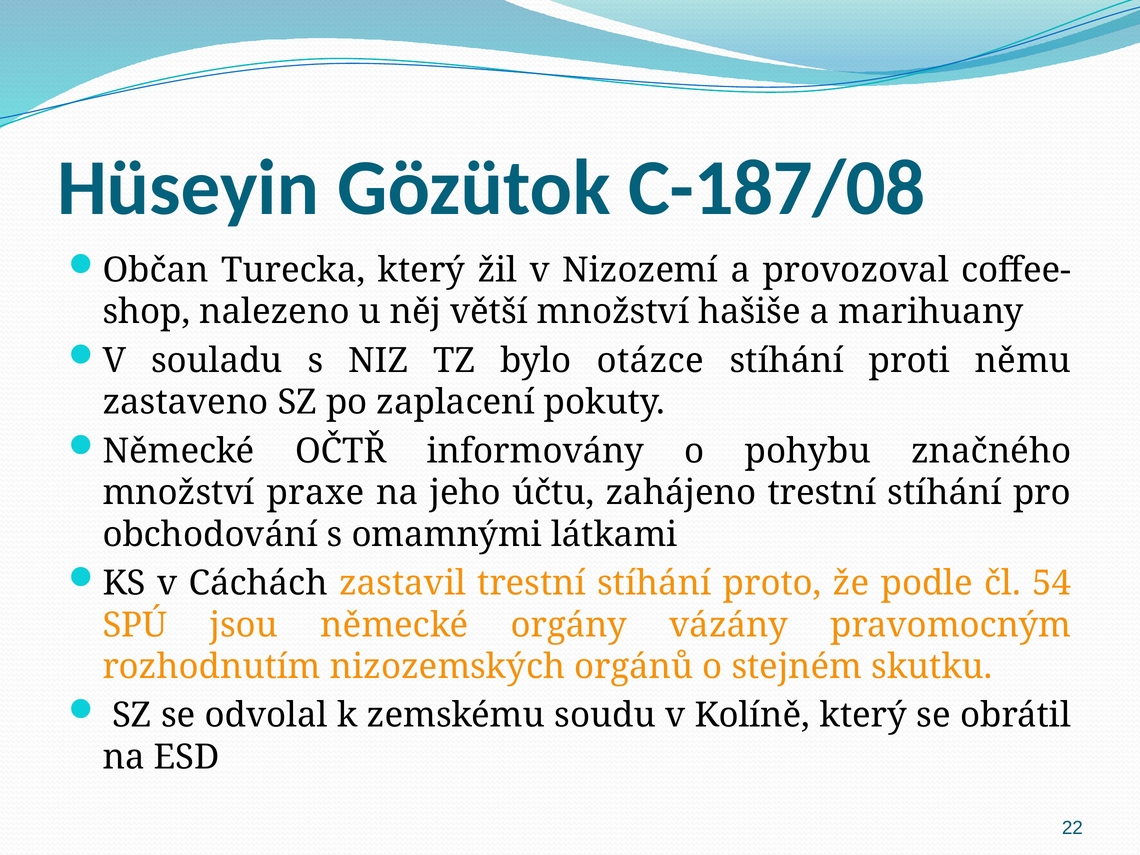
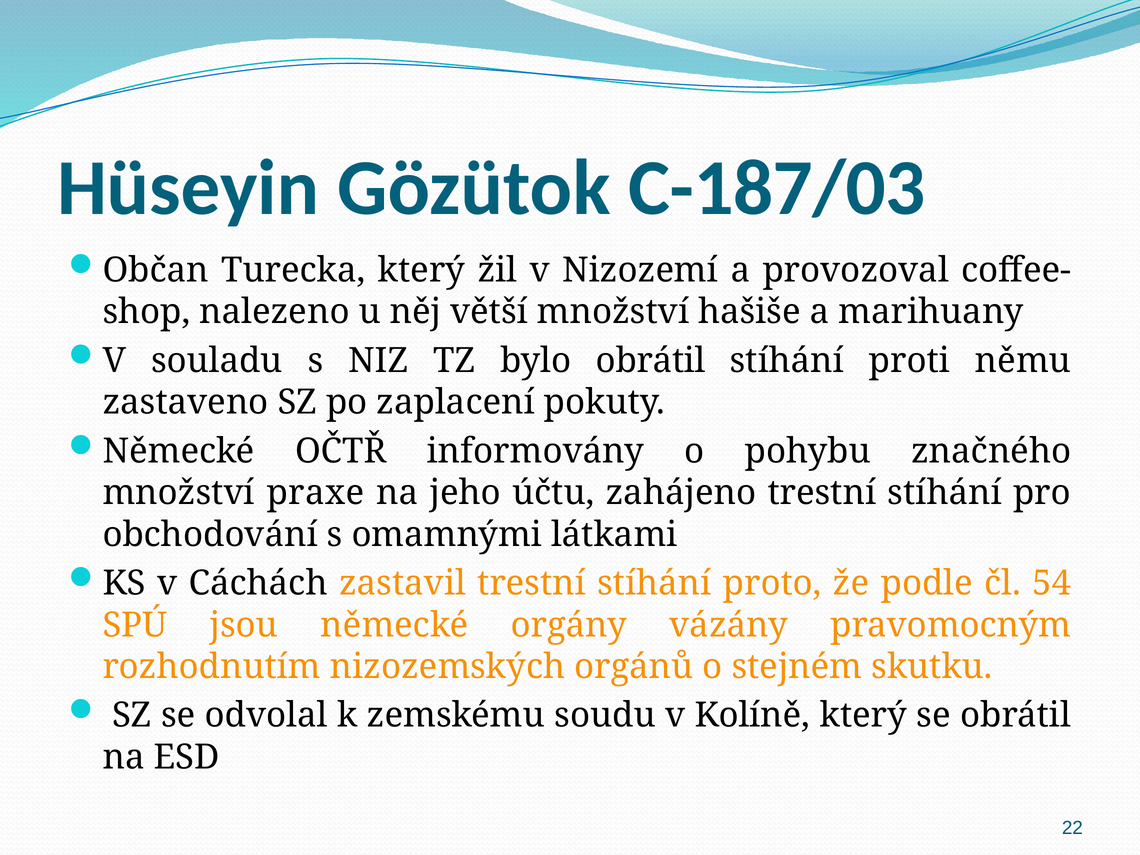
C-187/08: C-187/08 -> C-187/03
bylo otázce: otázce -> obrátil
